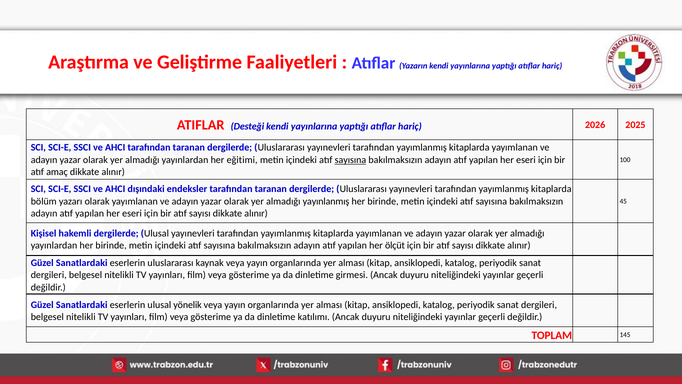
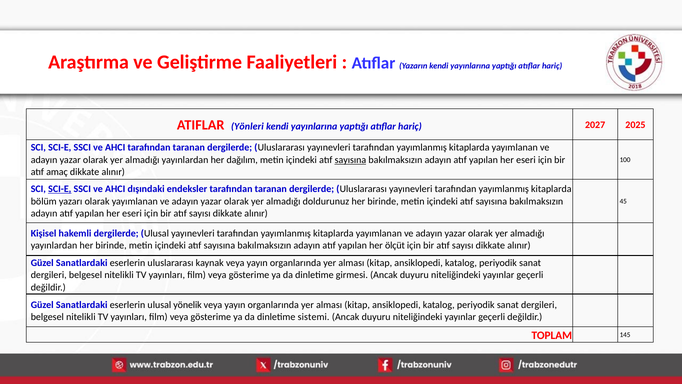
Desteği: Desteği -> Yönleri
2026: 2026 -> 2027
eğitimi: eğitimi -> dağılım
SCI-E at (60, 189) underline: none -> present
yayınlanmış: yayınlanmış -> doldurunuz
katılımı: katılımı -> sistemi
